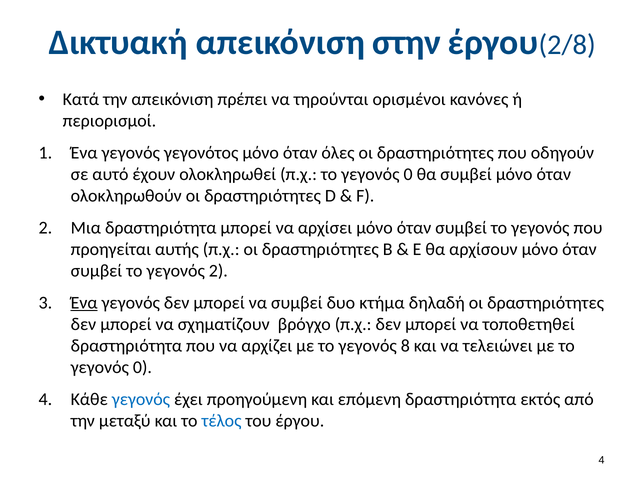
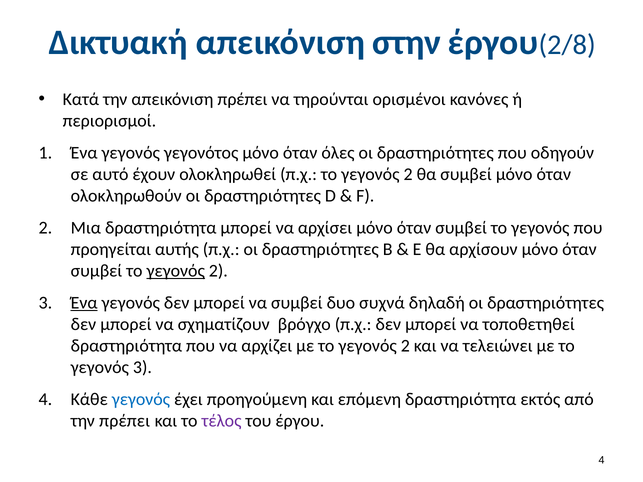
π.χ το γεγονός 0: 0 -> 2
γεγονός at (176, 271) underline: none -> present
κτήμα: κτήμα -> συχνά
με το γεγονός 8: 8 -> 2
0 at (142, 367): 0 -> 3
την μεταξύ: μεταξύ -> πρέπει
τέλος colour: blue -> purple
